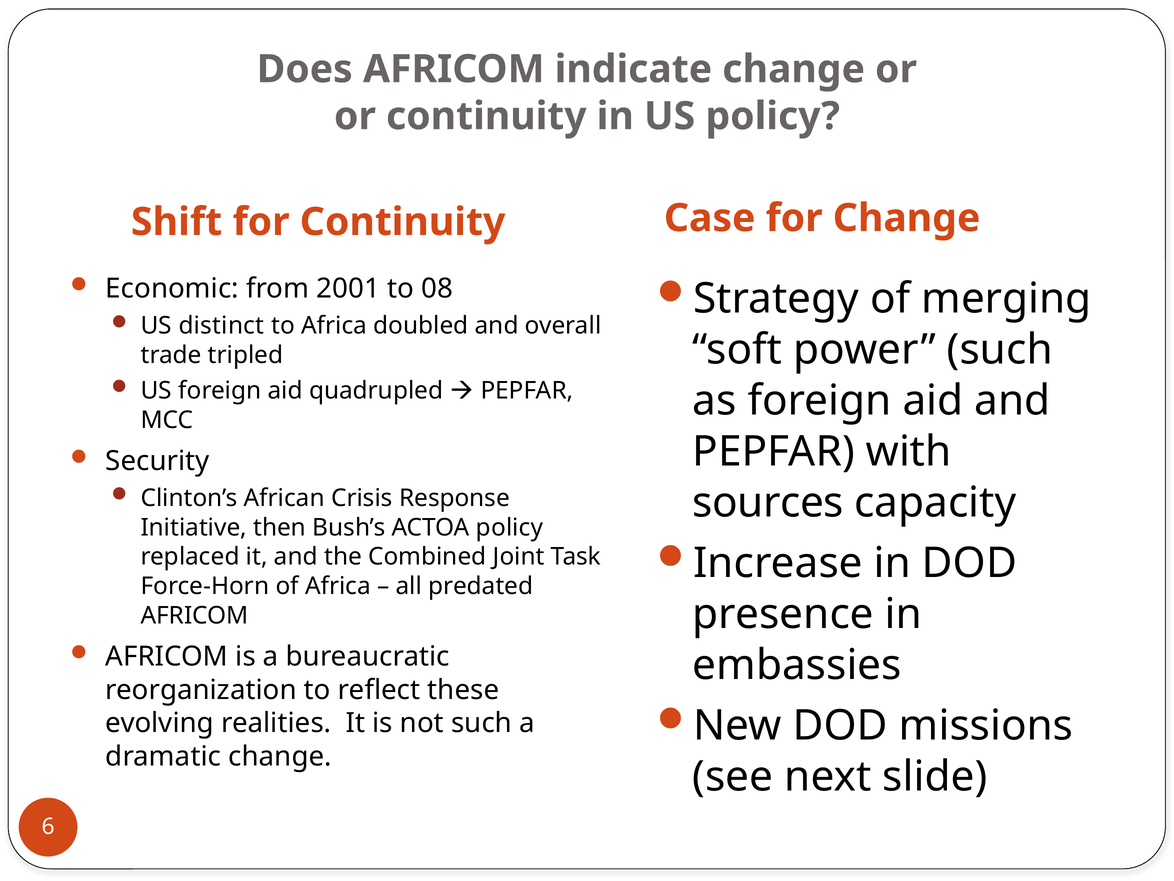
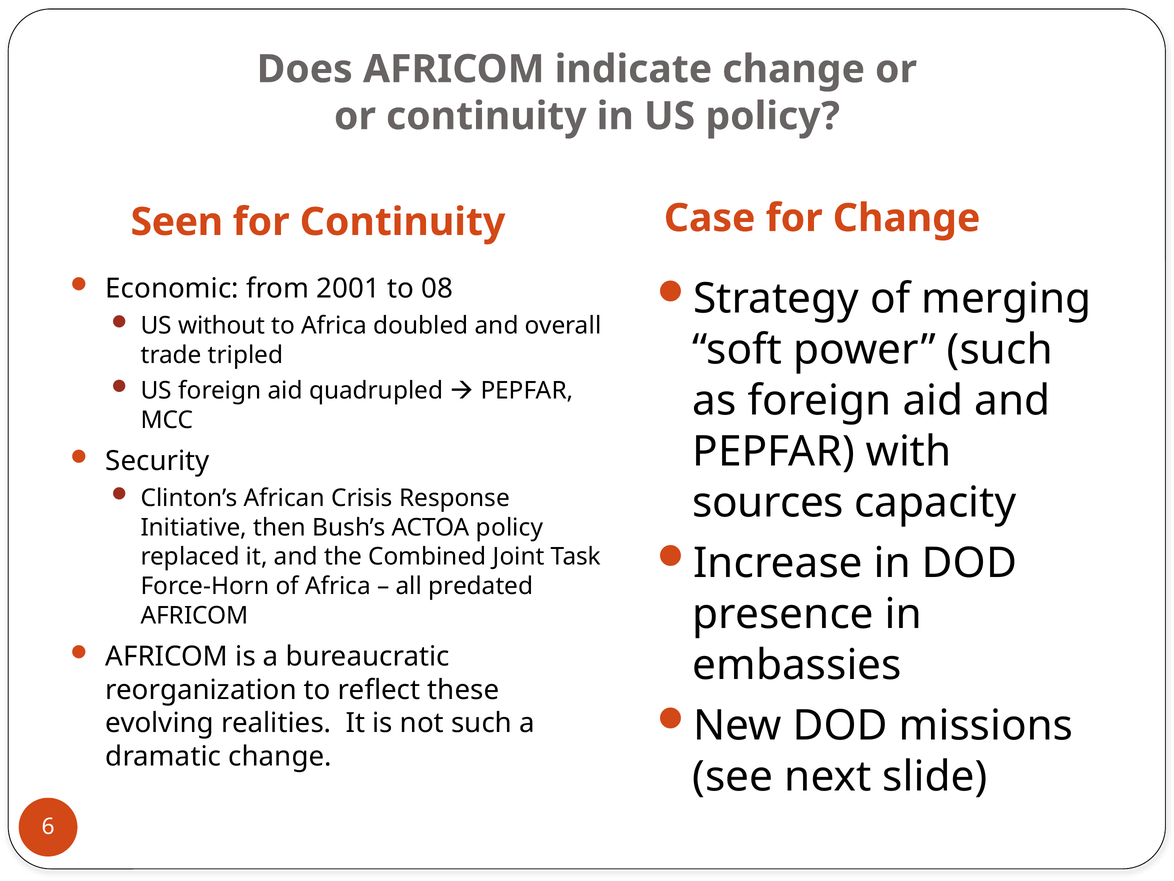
Shift: Shift -> Seen
distinct: distinct -> without
